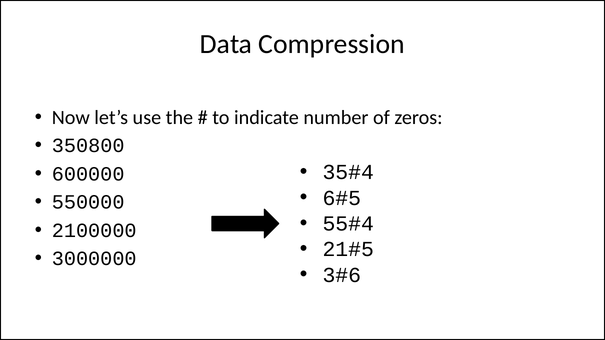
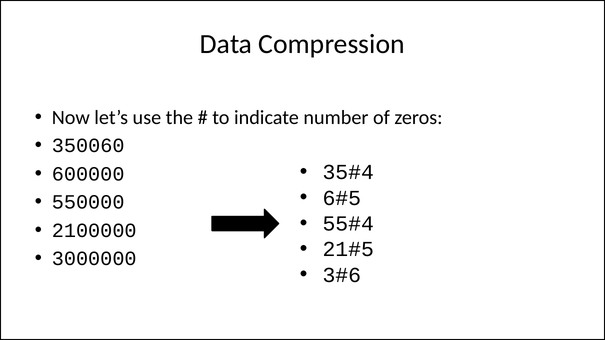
350800: 350800 -> 350060
